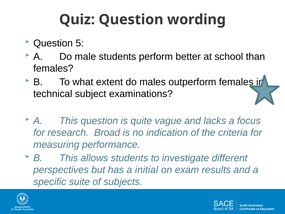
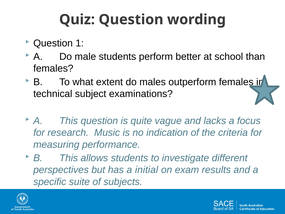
5: 5 -> 1
Broad: Broad -> Music
